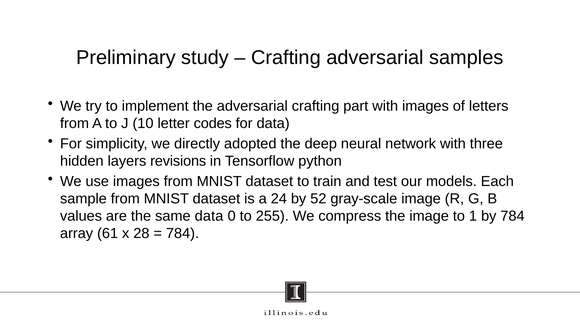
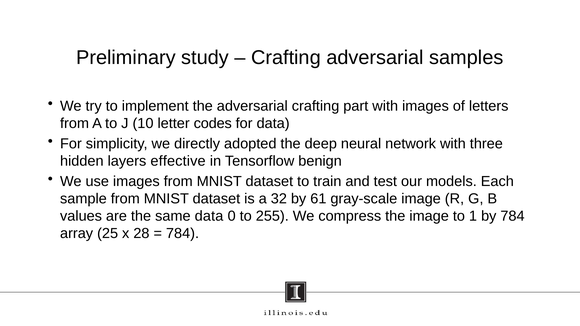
revisions: revisions -> effective
python: python -> benign
24: 24 -> 32
52: 52 -> 61
61: 61 -> 25
